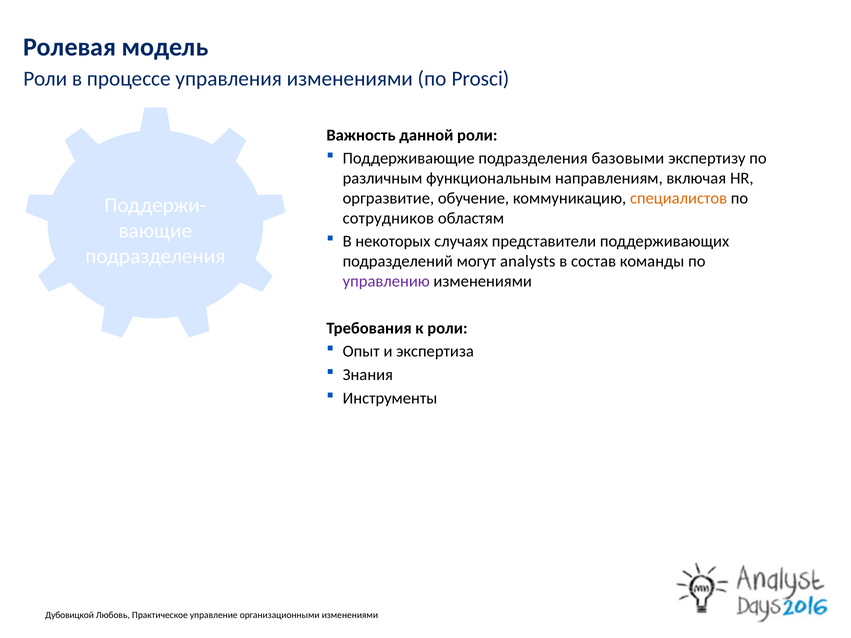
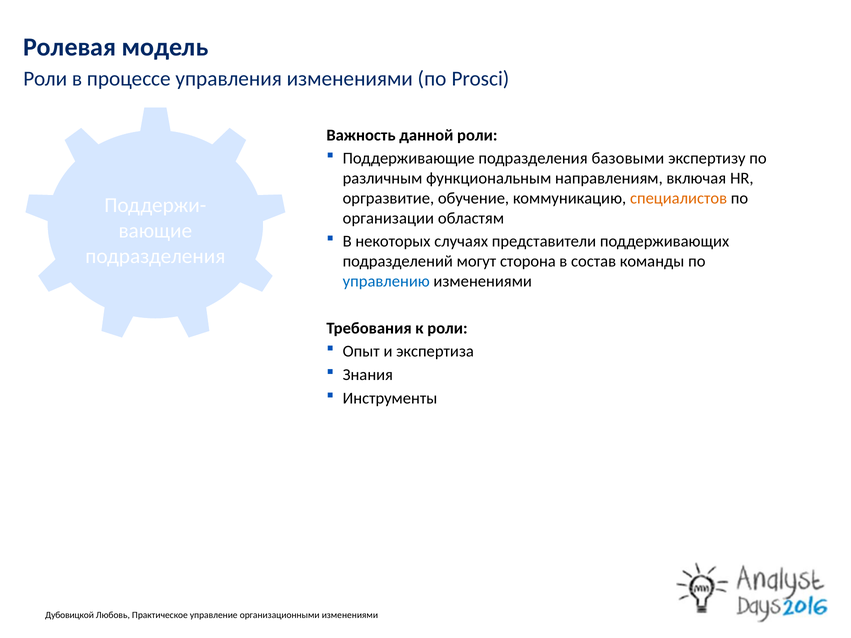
сотрудников: сотрудников -> организации
analysts: analysts -> сторона
управлению colour: purple -> blue
